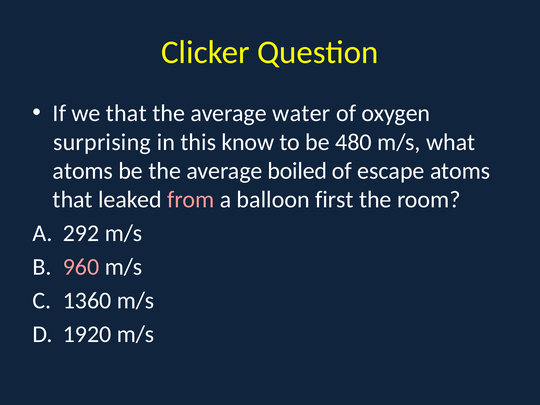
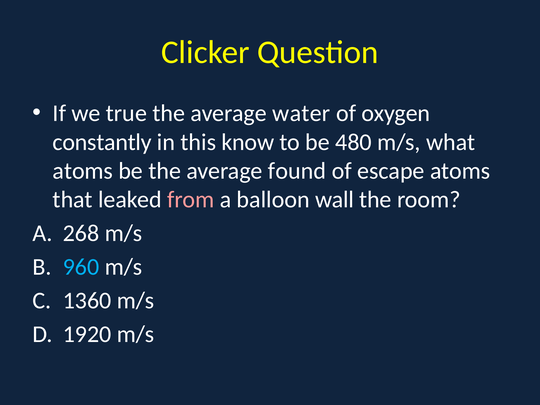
we that: that -> true
surprising: surprising -> constantly
boiled: boiled -> found
first: first -> wall
292: 292 -> 268
960 colour: pink -> light blue
